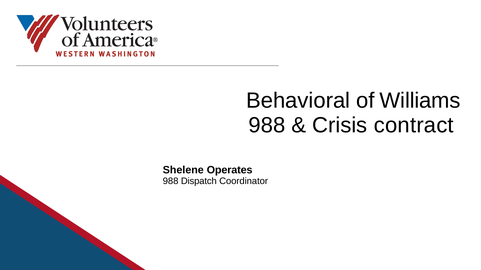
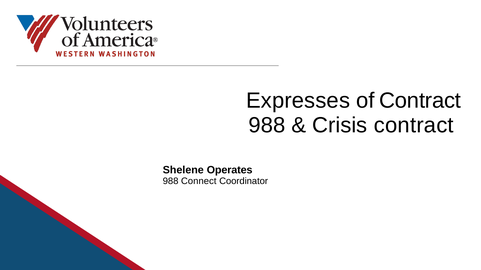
Behavioral: Behavioral -> Expresses
of Williams: Williams -> Contract
Dispatch: Dispatch -> Connect
